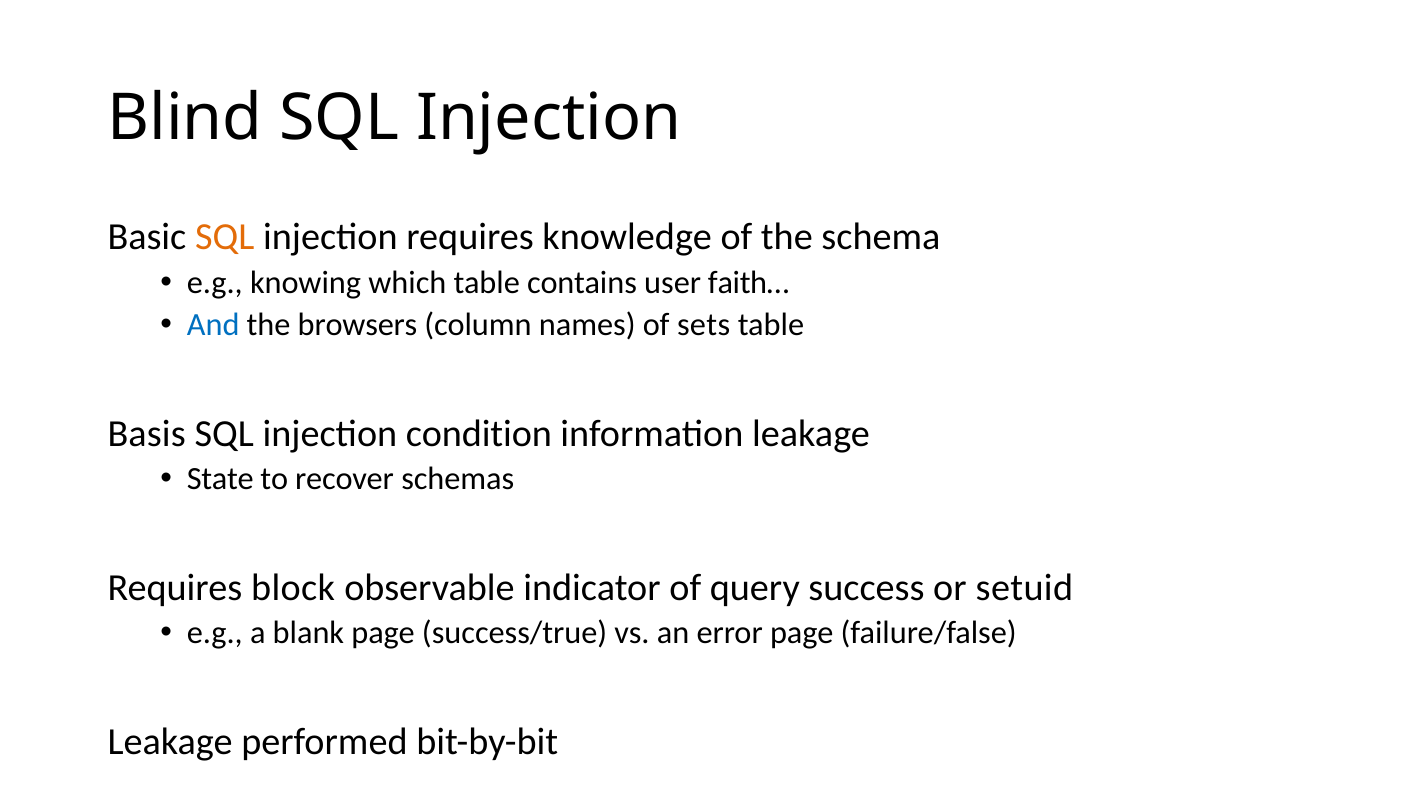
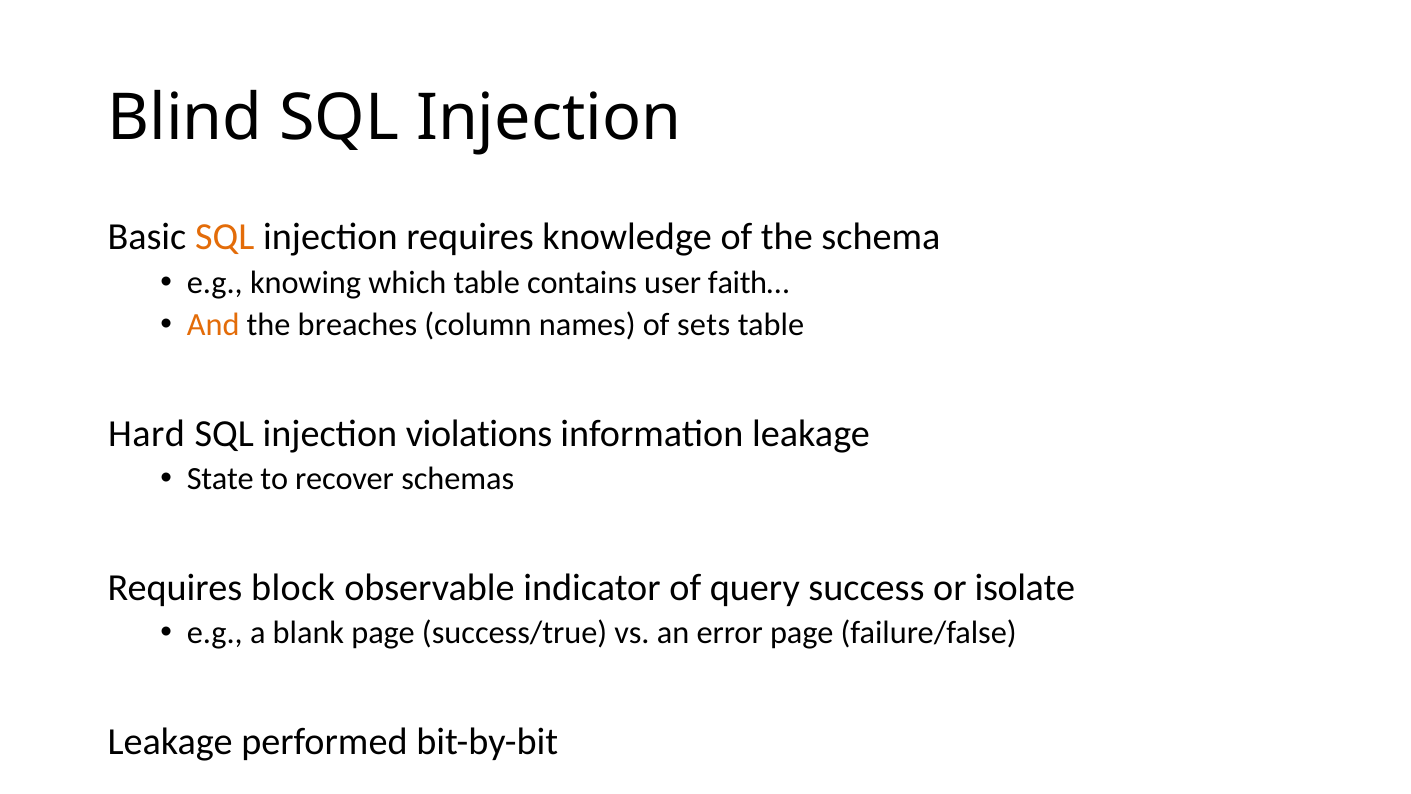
And colour: blue -> orange
browsers: browsers -> breaches
Basis: Basis -> Hard
condition: condition -> violations
setuid: setuid -> isolate
